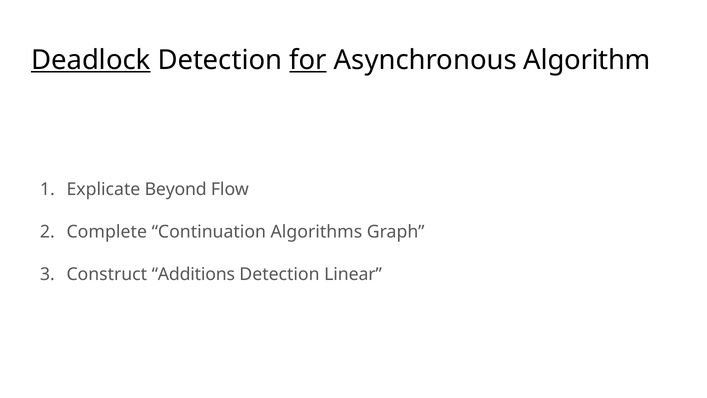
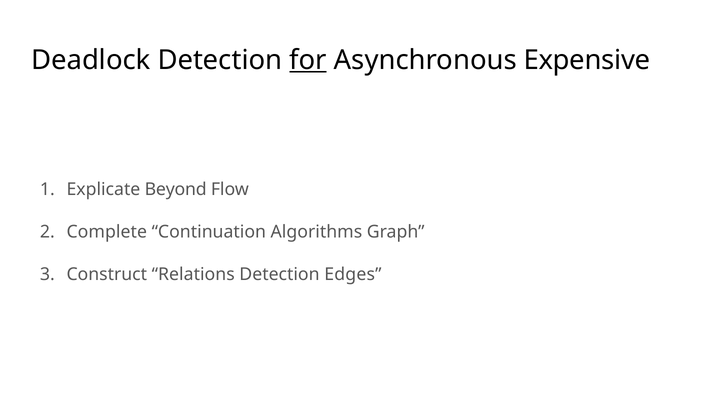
Deadlock underline: present -> none
Algorithm: Algorithm -> Expensive
Additions: Additions -> Relations
Linear: Linear -> Edges
